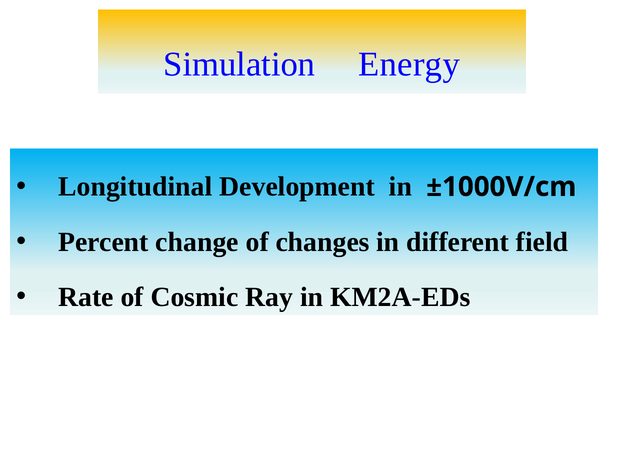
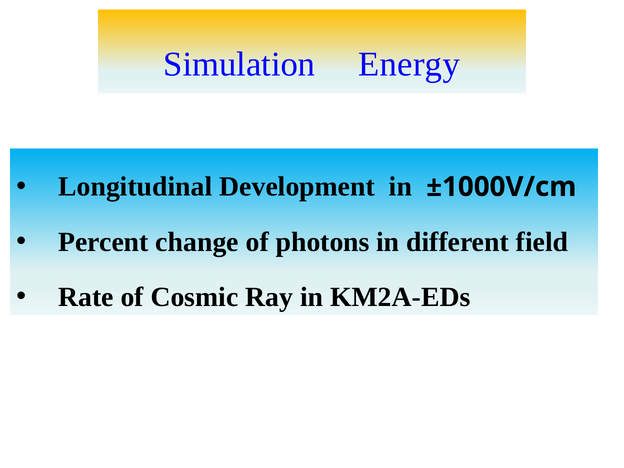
changes: changes -> photons
